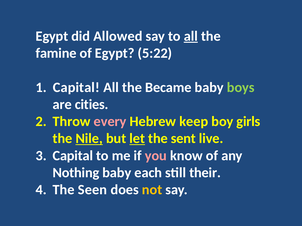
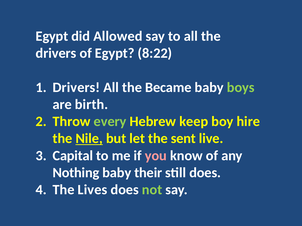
all at (191, 36) underline: present -> none
famine at (56, 53): famine -> drivers
5:22: 5:22 -> 8:22
Capital at (76, 88): Capital -> Drivers
cities: cities -> birth
every colour: pink -> light green
girls: girls -> hire
let underline: present -> none
each: each -> their
still their: their -> does
Seen: Seen -> Lives
not colour: yellow -> light green
